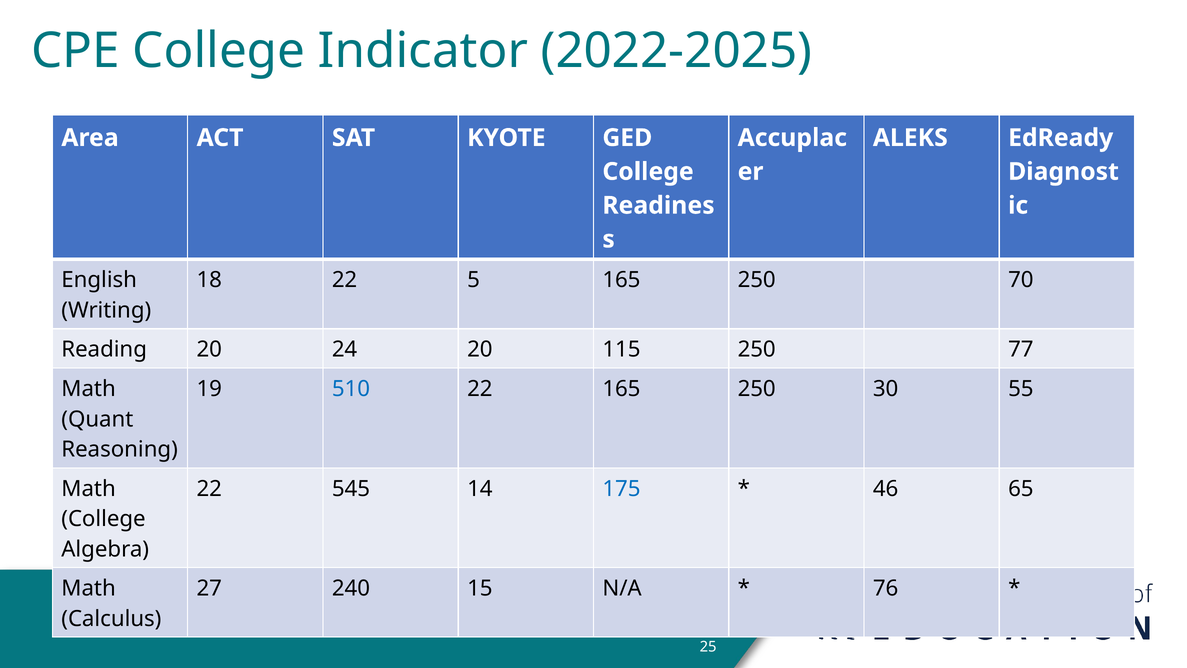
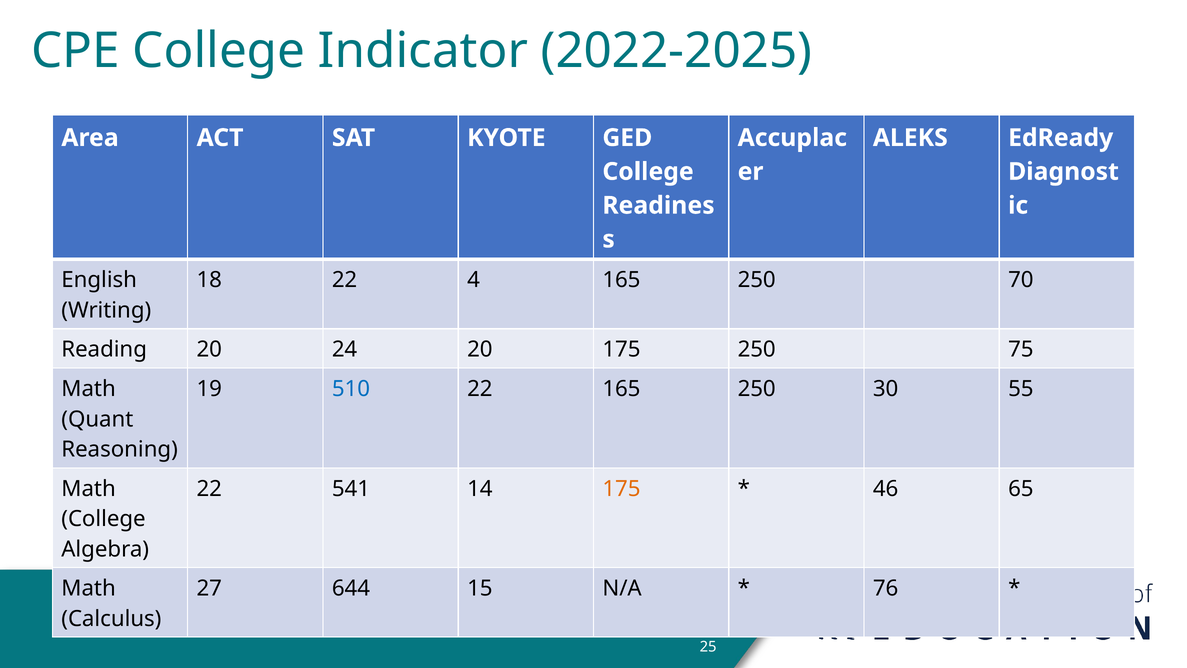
5: 5 -> 4
20 115: 115 -> 175
77: 77 -> 75
545: 545 -> 541
175 at (621, 488) colour: blue -> orange
240: 240 -> 644
